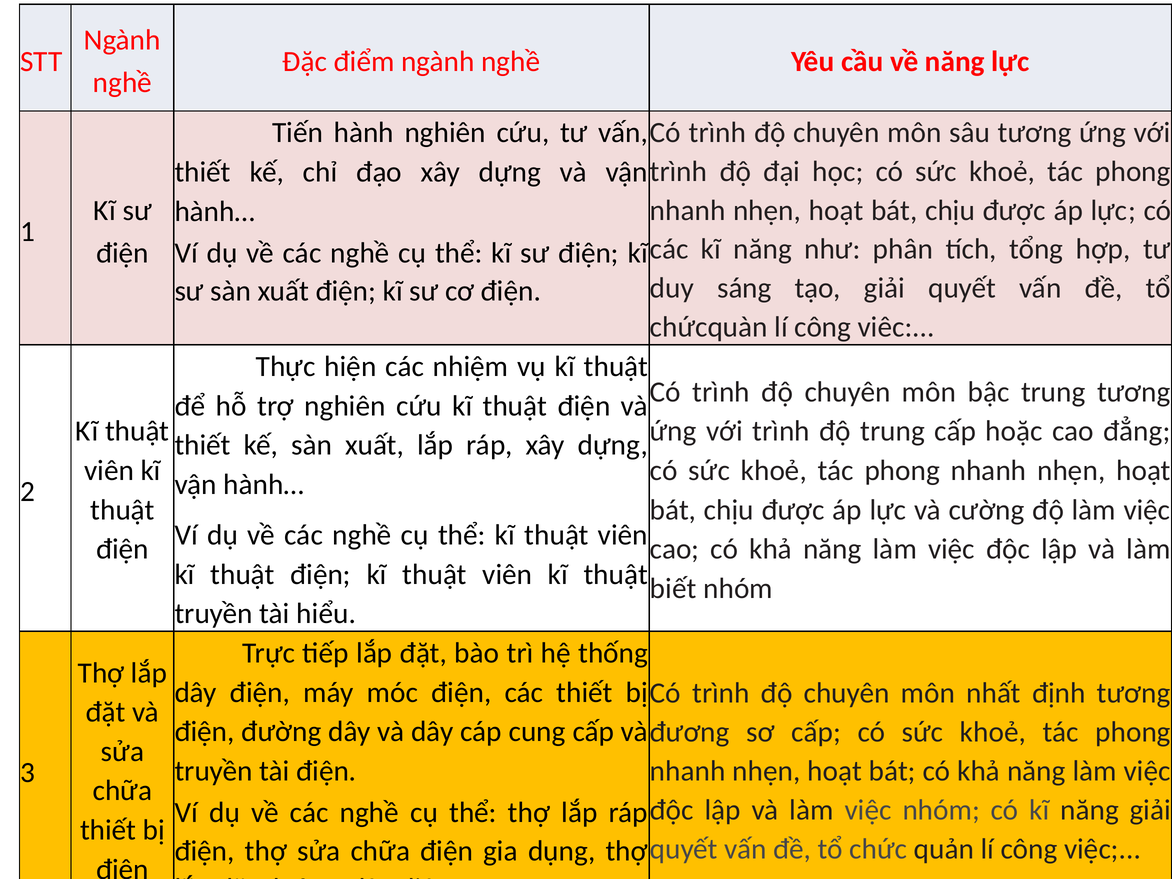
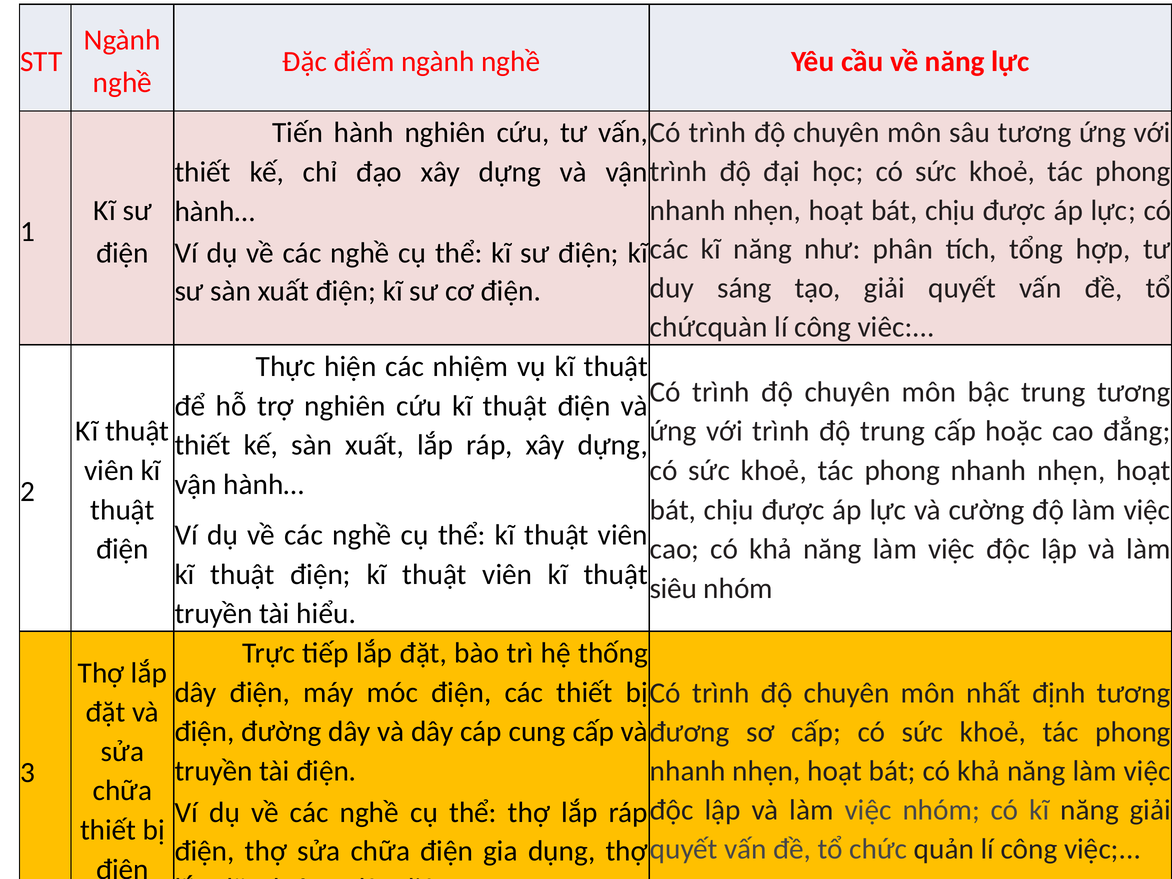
biết: biết -> siêu
